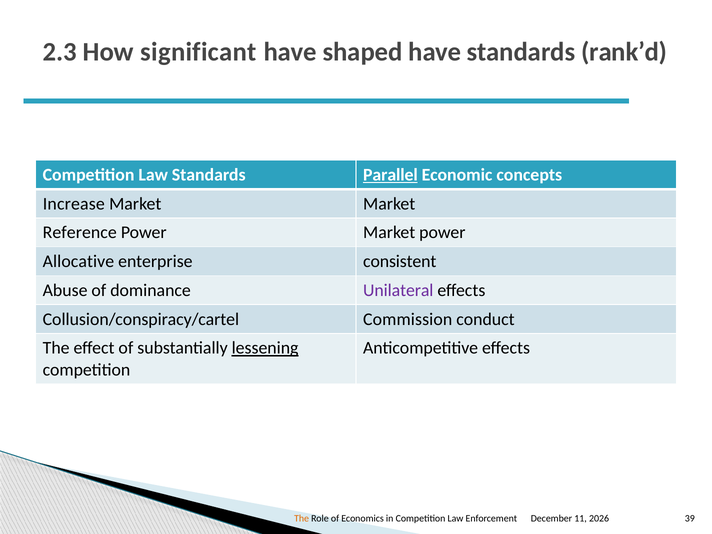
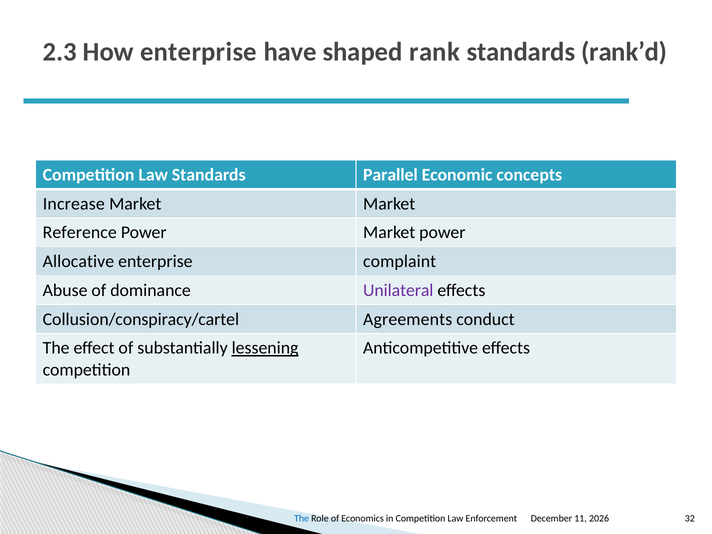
How significant: significant -> enterprise
shaped have: have -> rank
Parallel underline: present -> none
consistent: consistent -> complaint
Commission: Commission -> Agreements
39: 39 -> 32
The at (302, 519) colour: orange -> blue
